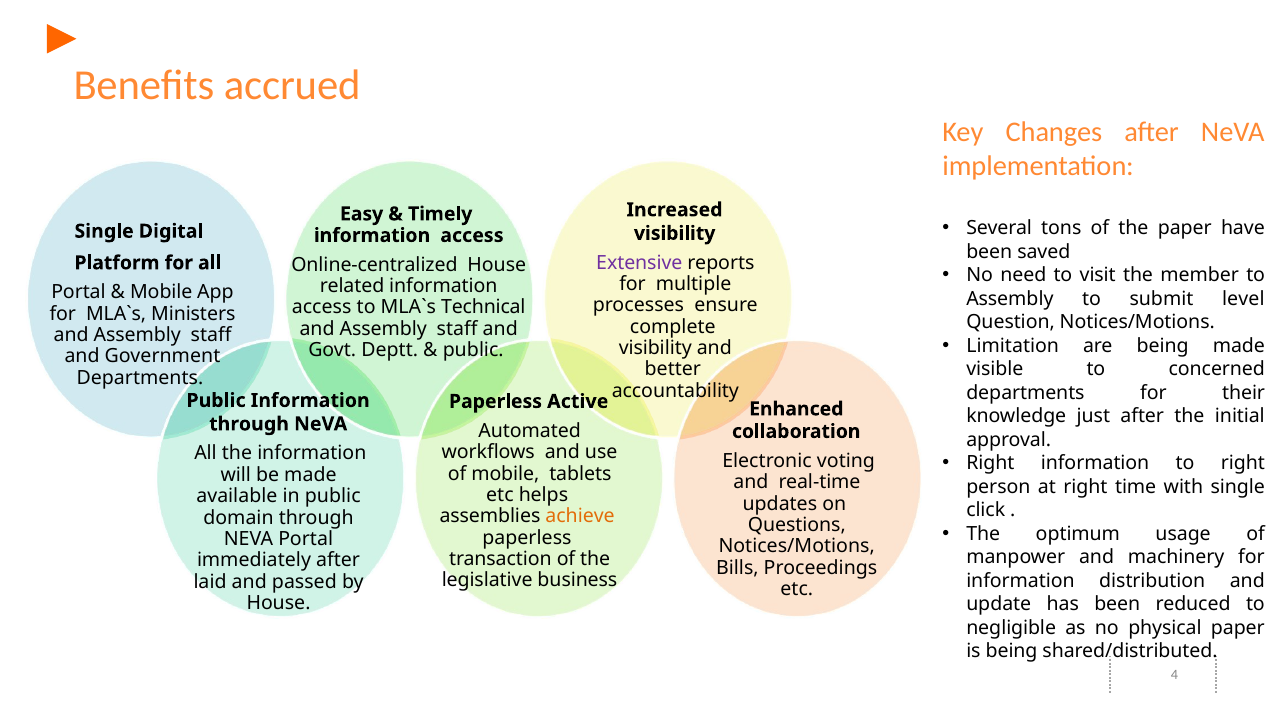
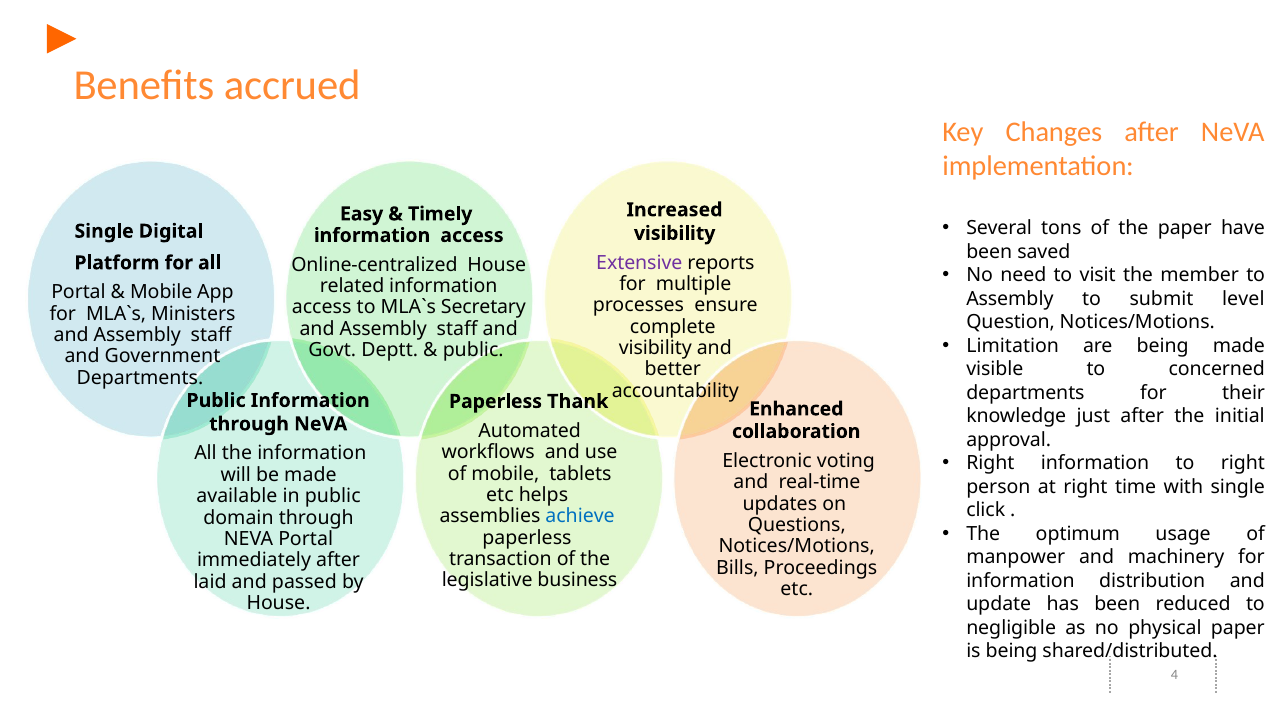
Technical: Technical -> Secretary
Active: Active -> Thank
achieve colour: orange -> blue
